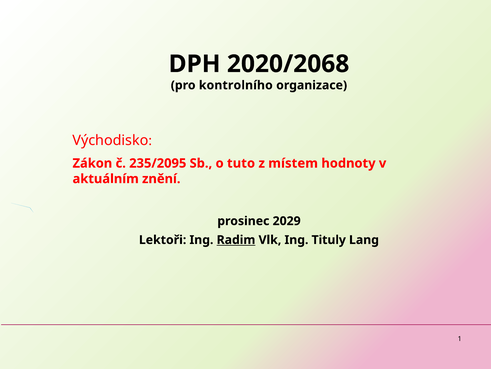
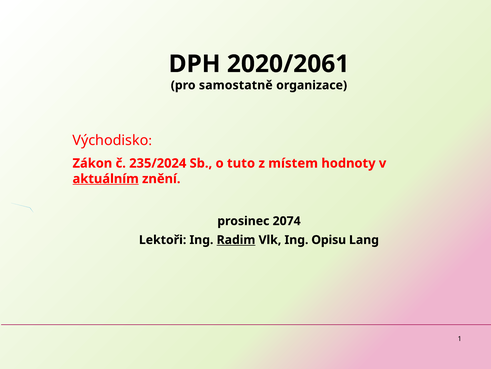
2020/2068: 2020/2068 -> 2020/2061
kontrolního: kontrolního -> samostatně
235/2095: 235/2095 -> 235/2024
aktuálním underline: none -> present
2029: 2029 -> 2074
Tituly: Tituly -> Opisu
